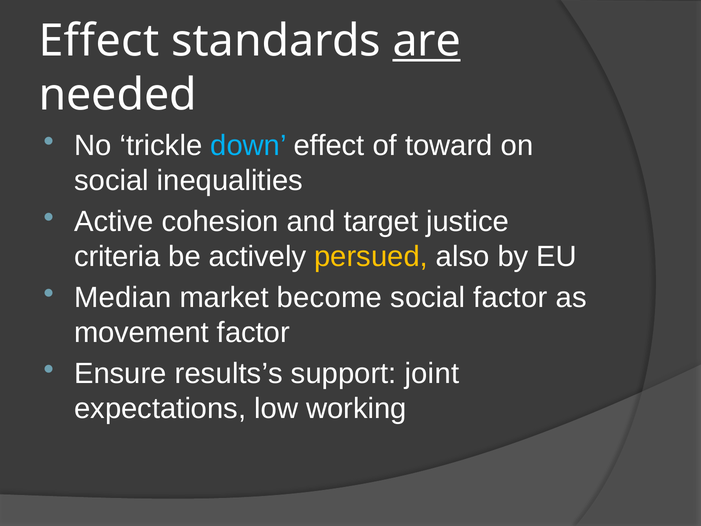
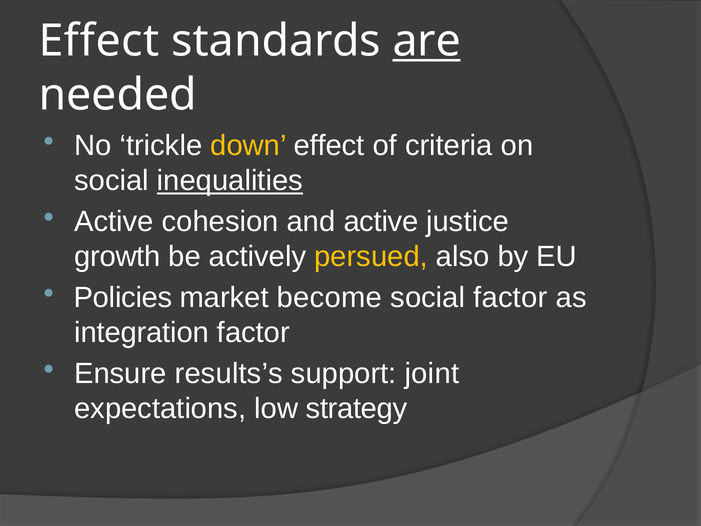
down colour: light blue -> yellow
toward: toward -> criteria
inequalities underline: none -> present
and target: target -> active
criteria: criteria -> growth
Median: Median -> Policies
movement: movement -> integration
working: working -> strategy
